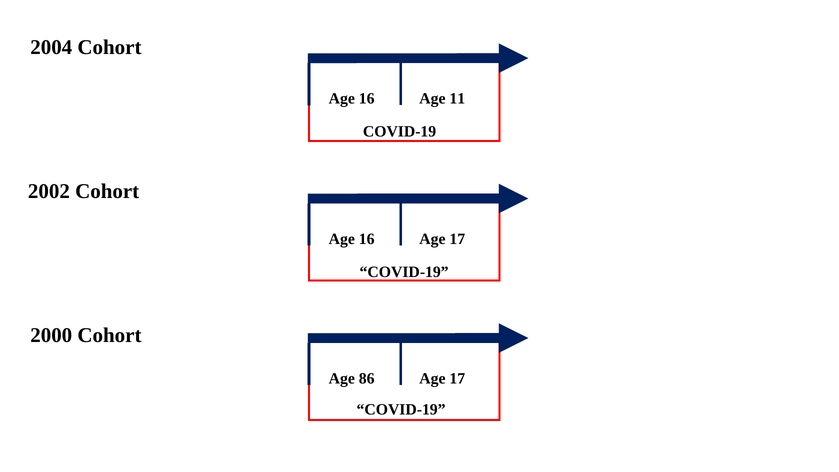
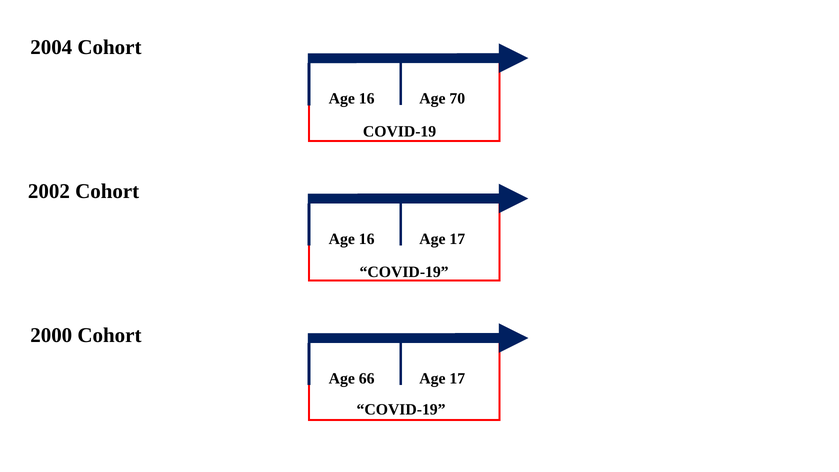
11: 11 -> 70
86: 86 -> 66
